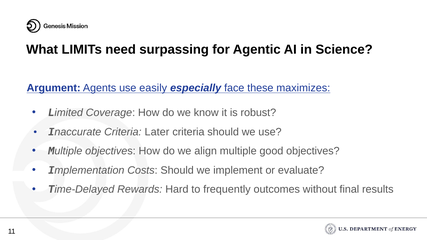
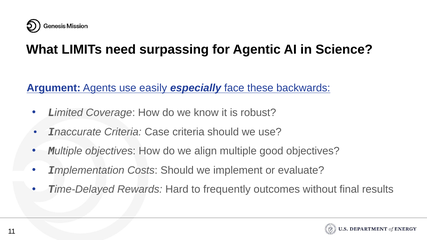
maximizes: maximizes -> backwards
Later: Later -> Case
